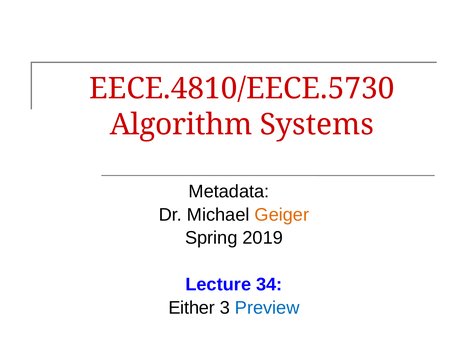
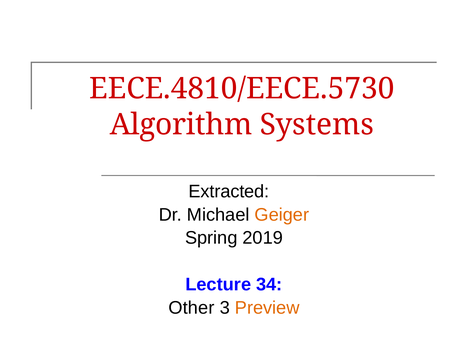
Metadata: Metadata -> Extracted
Either: Either -> Other
Preview colour: blue -> orange
